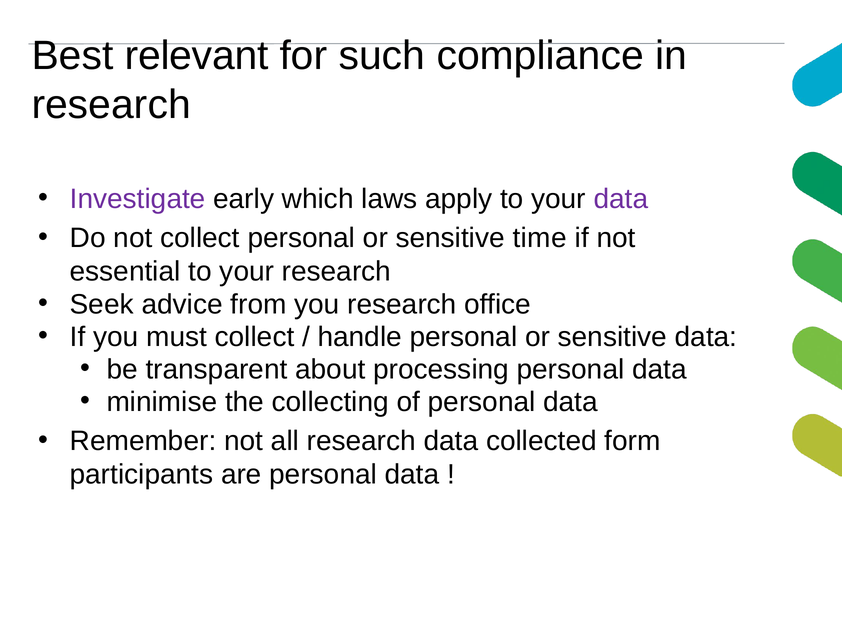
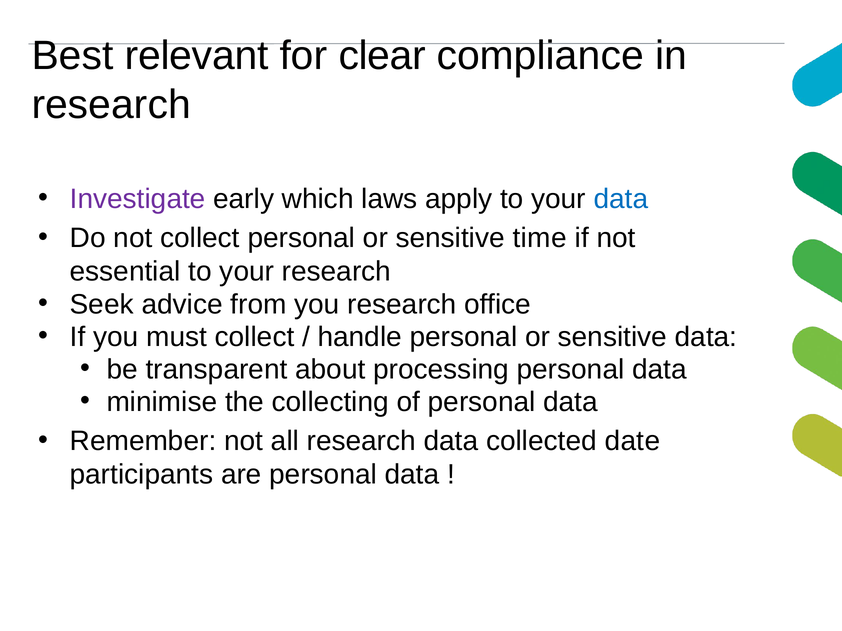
such: such -> clear
data at (621, 199) colour: purple -> blue
form: form -> date
